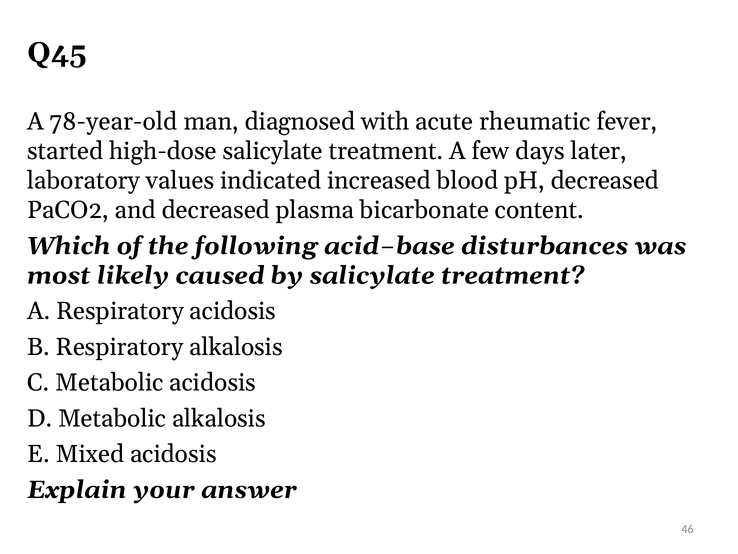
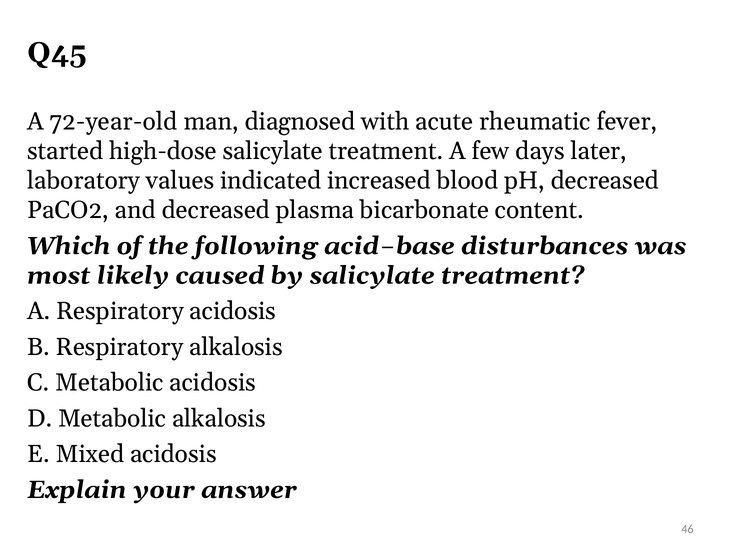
78-year-old: 78-year-old -> 72-year-old
